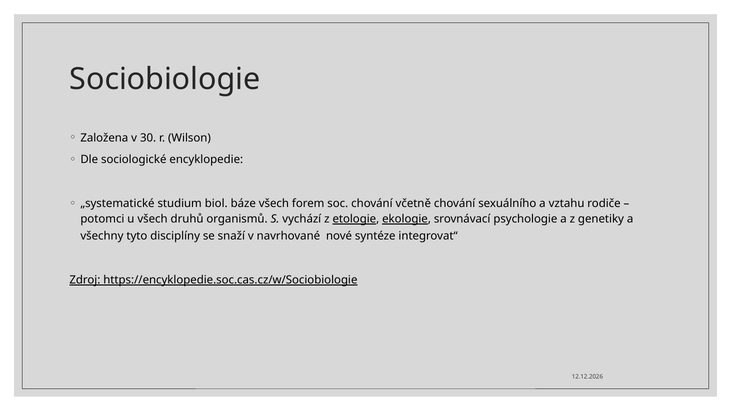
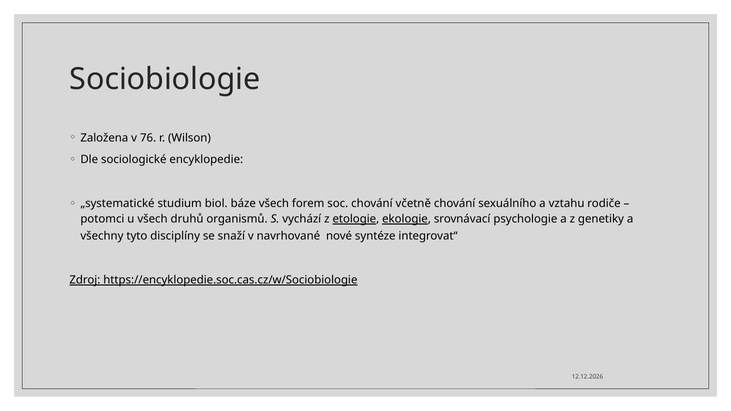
30: 30 -> 76
